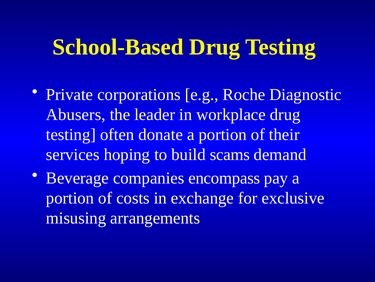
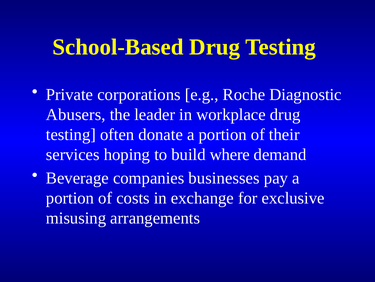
scams: scams -> where
encompass: encompass -> businesses
